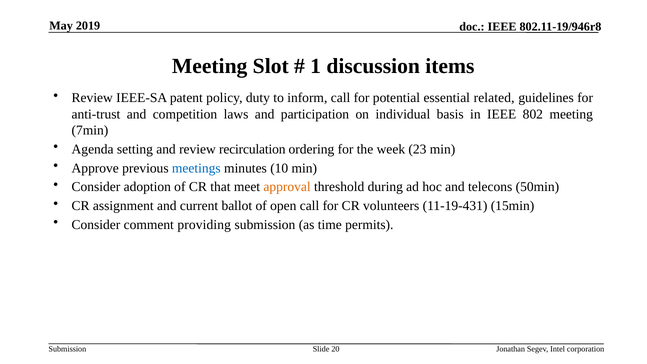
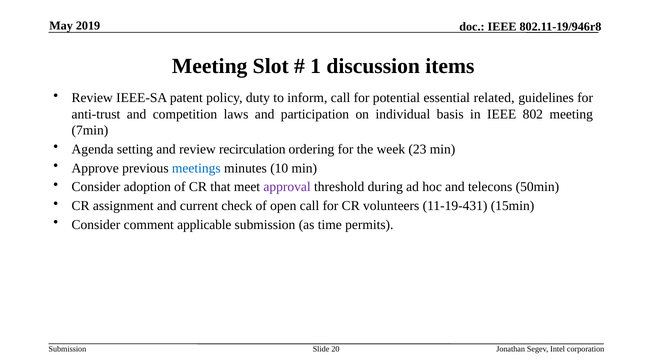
approval colour: orange -> purple
ballot: ballot -> check
providing: providing -> applicable
